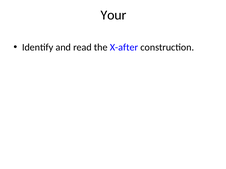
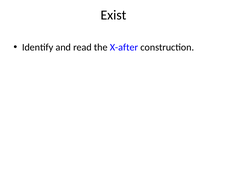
Your: Your -> Exist
